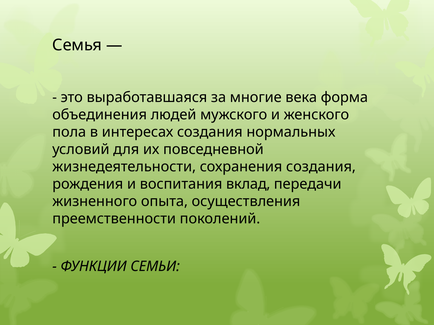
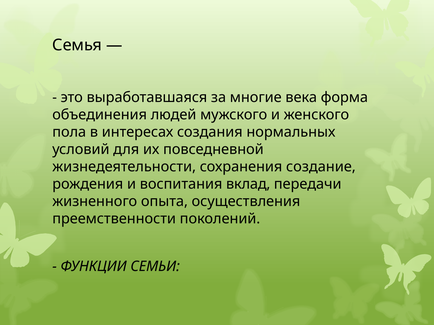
сохранения создания: создания -> создание
